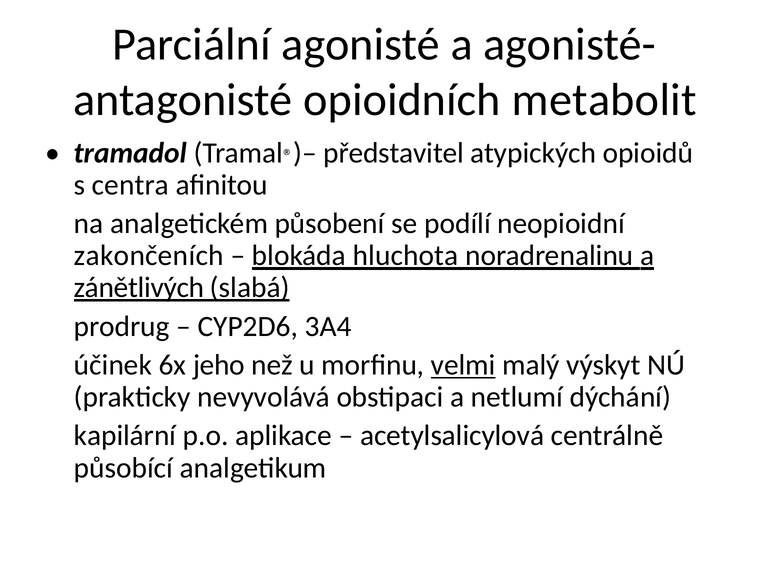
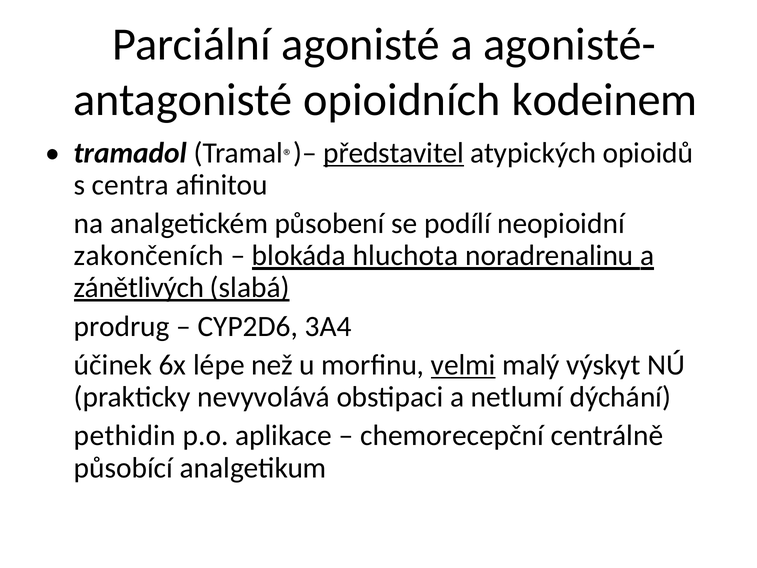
metabolit: metabolit -> kodeinem
představitel underline: none -> present
jeho: jeho -> lépe
kapilární: kapilární -> pethidin
acetylsalicylová: acetylsalicylová -> chemorecepční
